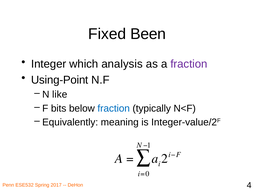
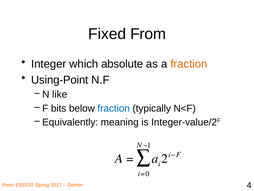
Been: Been -> From
analysis: analysis -> absolute
fraction at (189, 64) colour: purple -> orange
